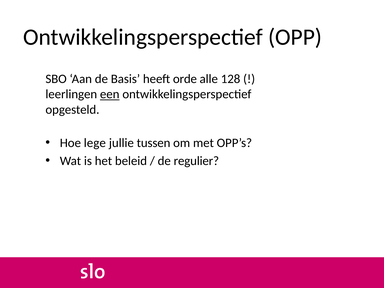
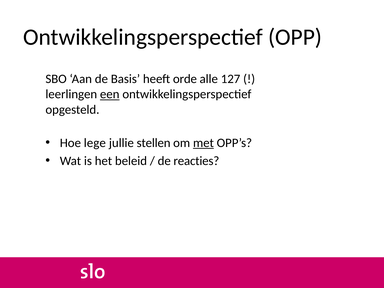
128: 128 -> 127
tussen: tussen -> stellen
met underline: none -> present
regulier: regulier -> reacties
